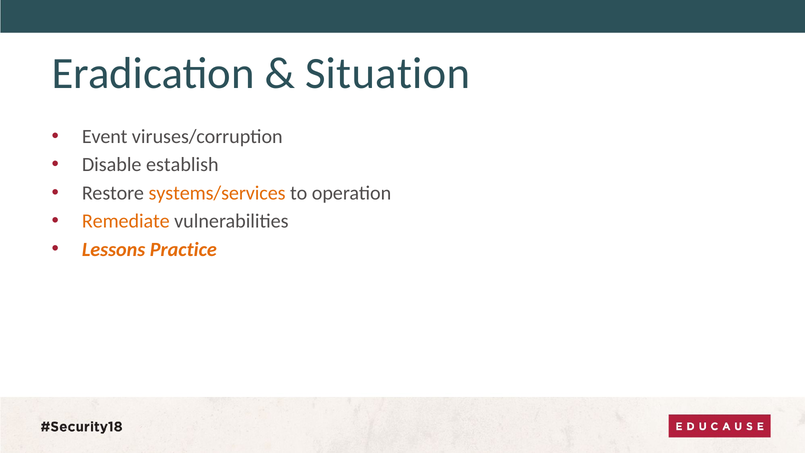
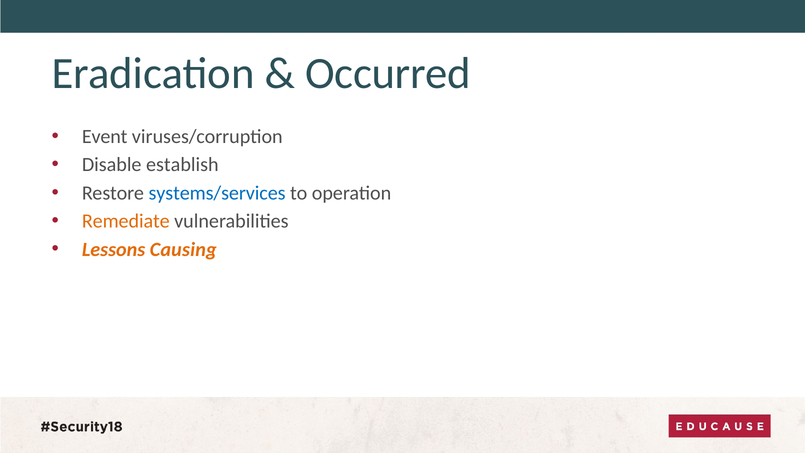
Situation: Situation -> Occurred
systems/services colour: orange -> blue
Practice: Practice -> Causing
